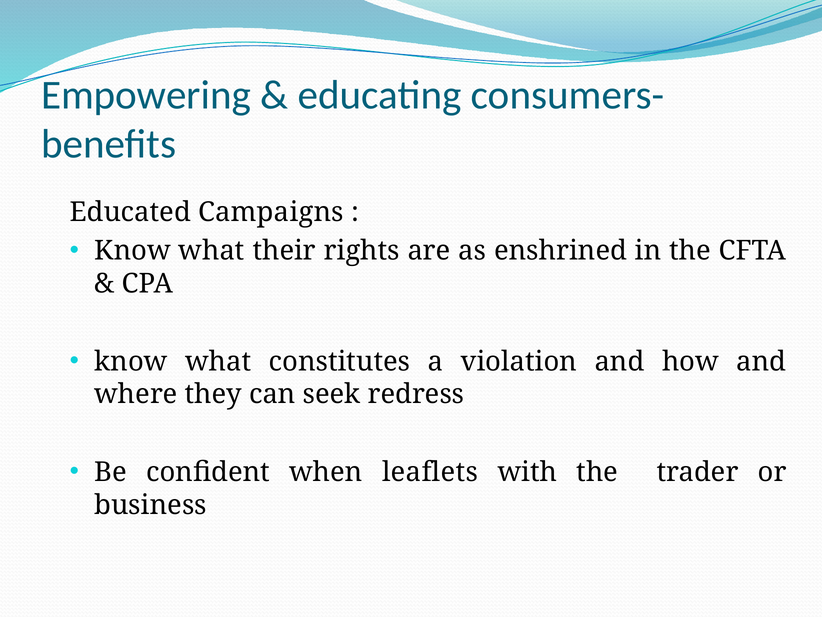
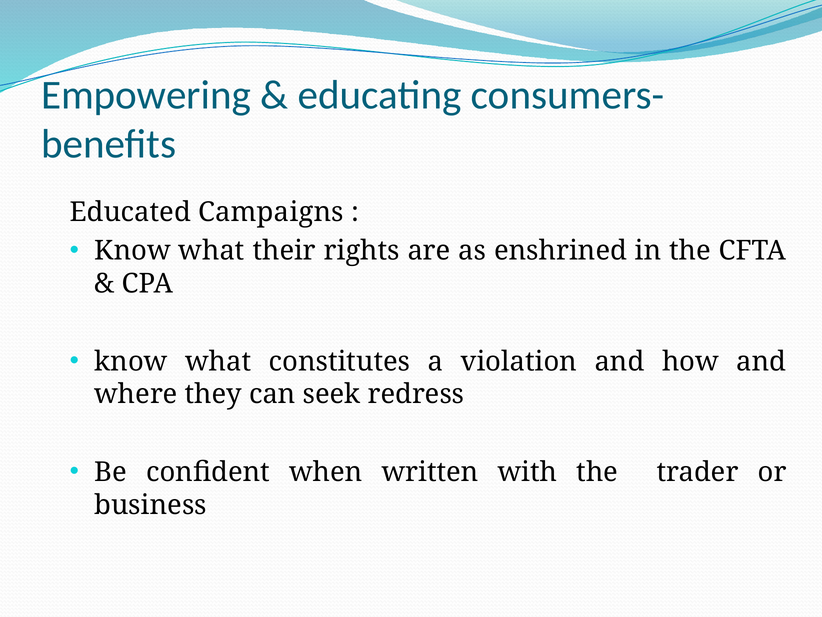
leaflets: leaflets -> written
